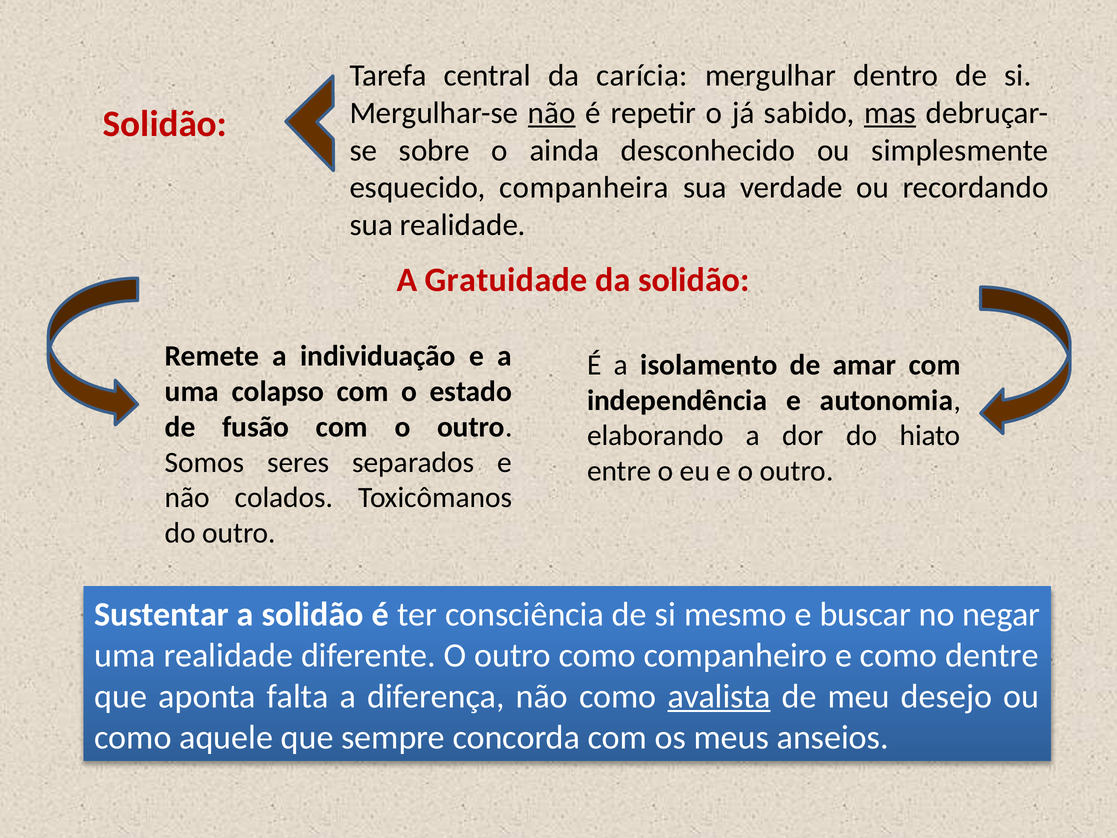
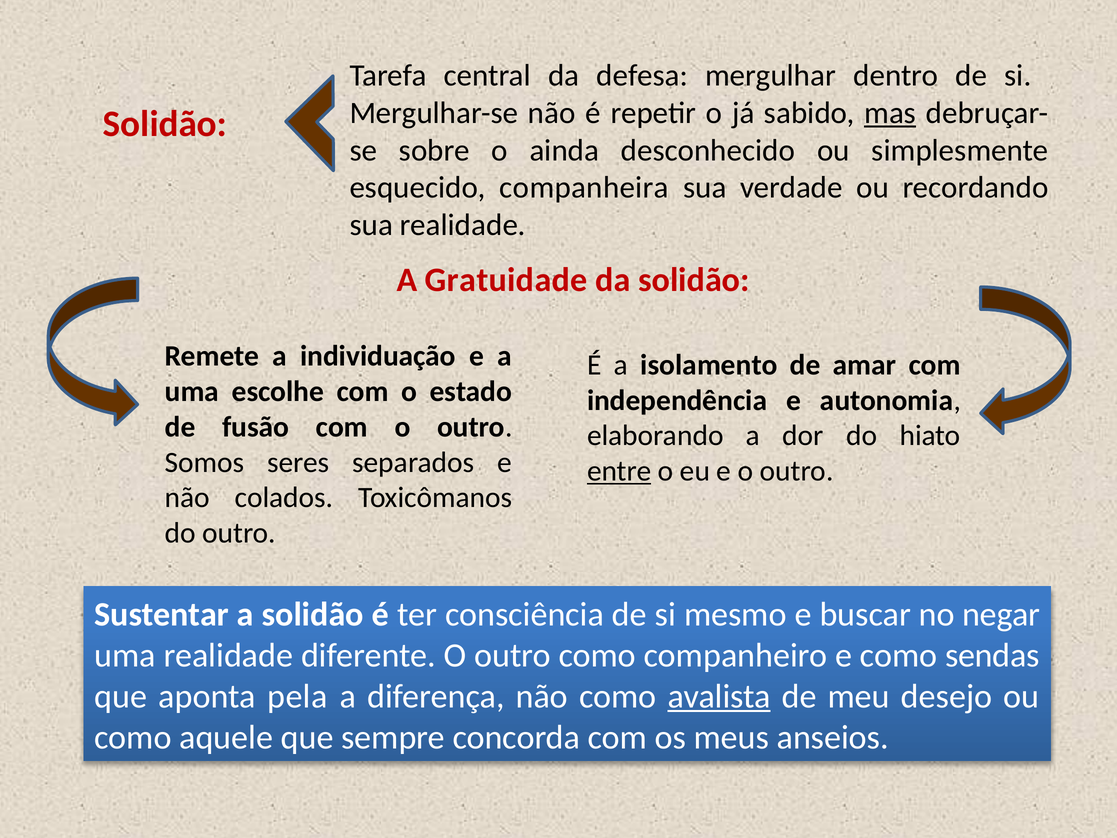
carícia: carícia -> defesa
não at (552, 113) underline: present -> none
colapso: colapso -> escolhe
entre underline: none -> present
dentre: dentre -> sendas
falta: falta -> pela
